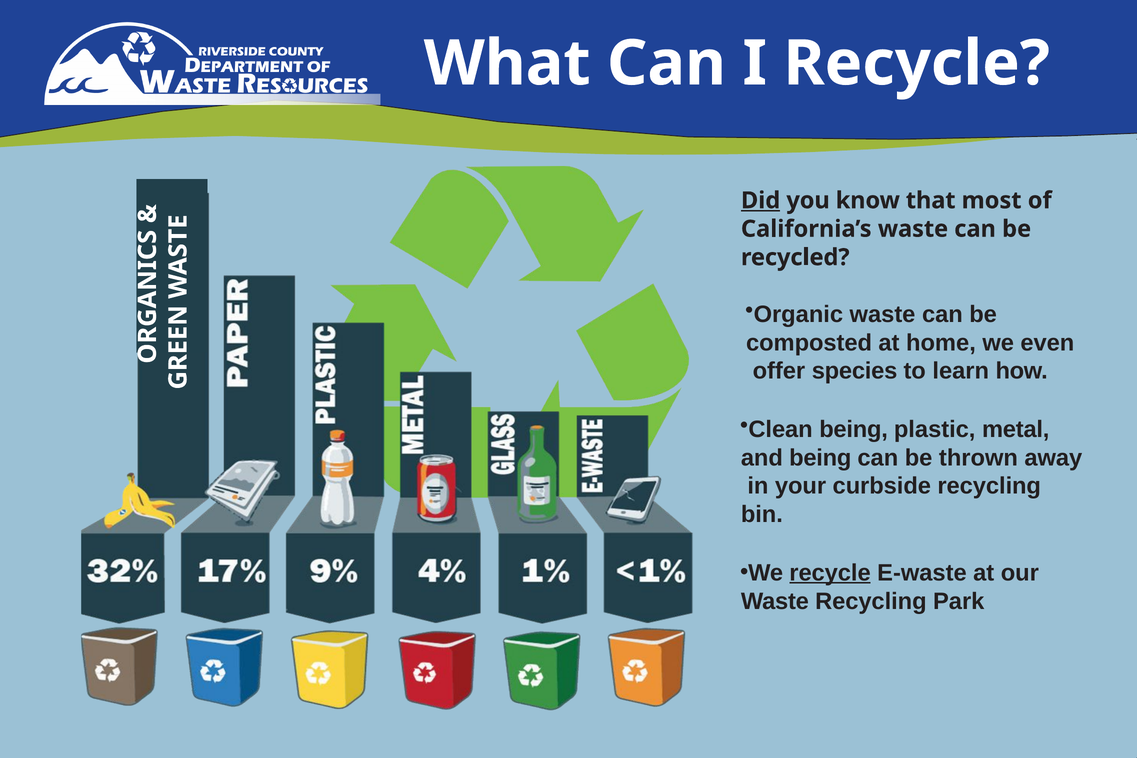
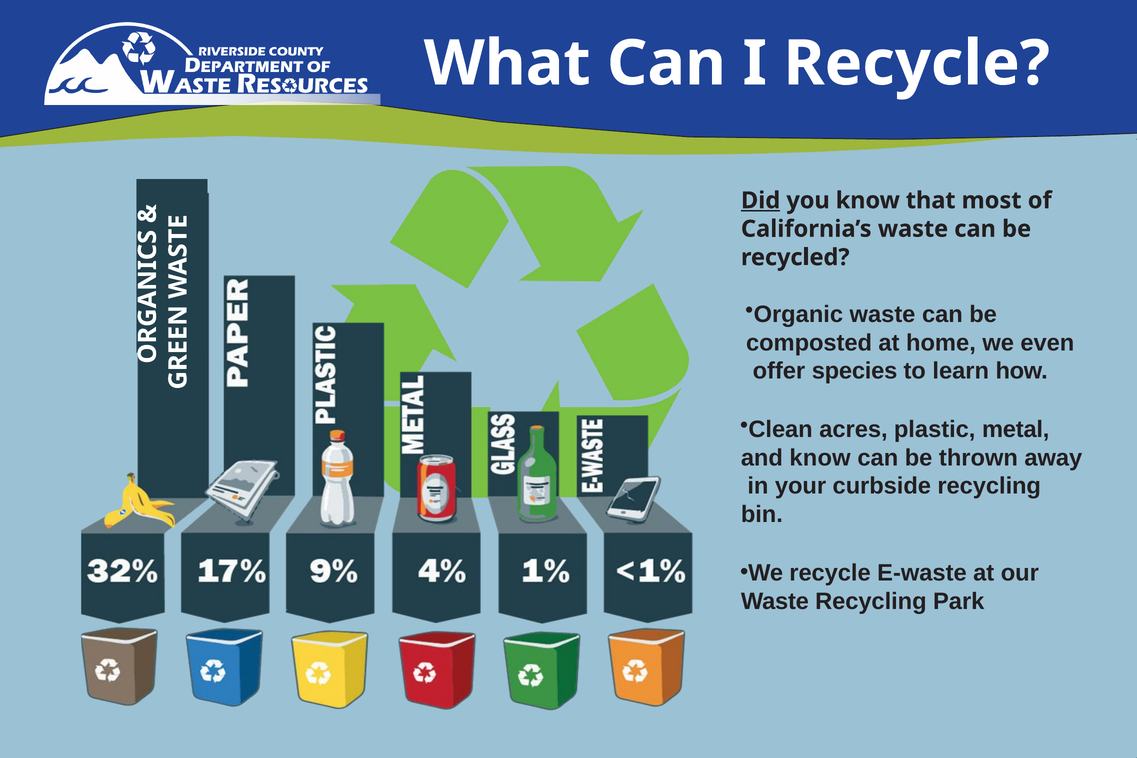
Clean being: being -> acres
and being: being -> know
recycle at (830, 573) underline: present -> none
